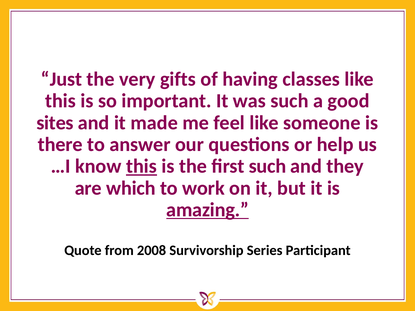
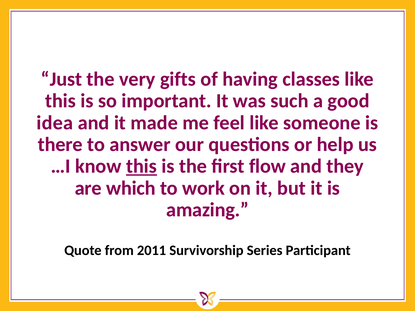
sites: sites -> idea
first such: such -> flow
amazing underline: present -> none
2008: 2008 -> 2011
